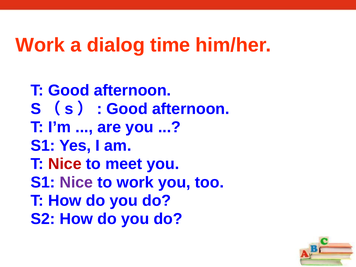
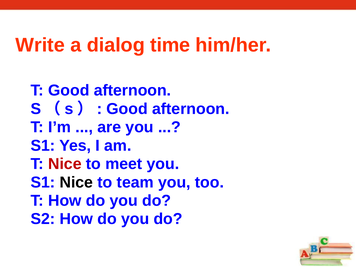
Work at (40, 45): Work -> Write
Nice at (76, 182) colour: purple -> black
to work: work -> team
